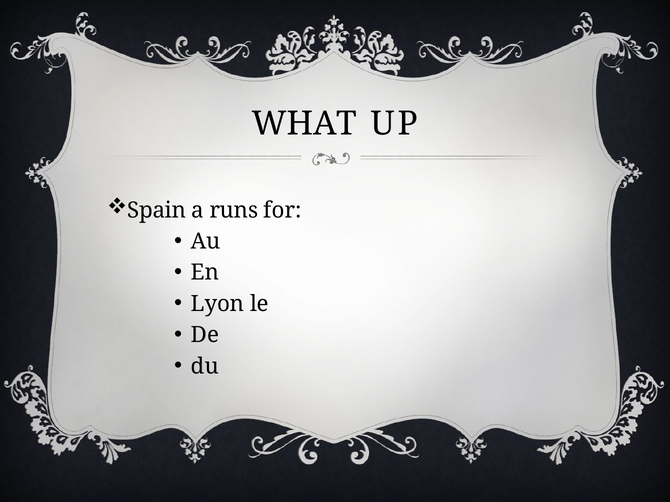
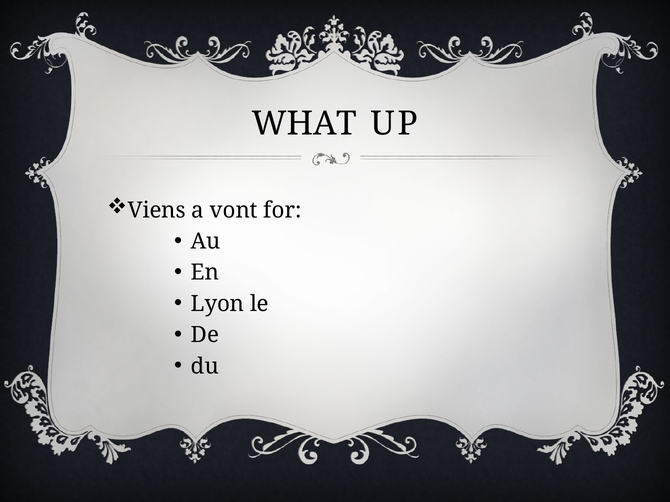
Spain: Spain -> Viens
runs: runs -> vont
